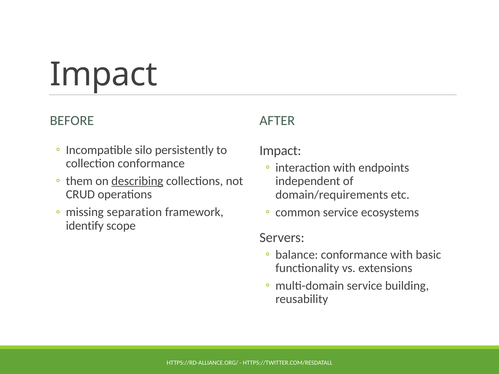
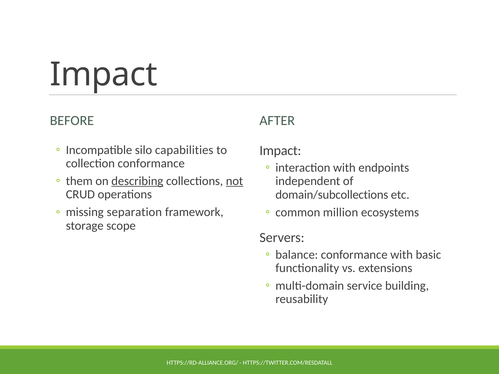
persistently: persistently -> capabilities
not underline: none -> present
domain/requirements: domain/requirements -> domain/subcollections
common service: service -> million
identify: identify -> storage
